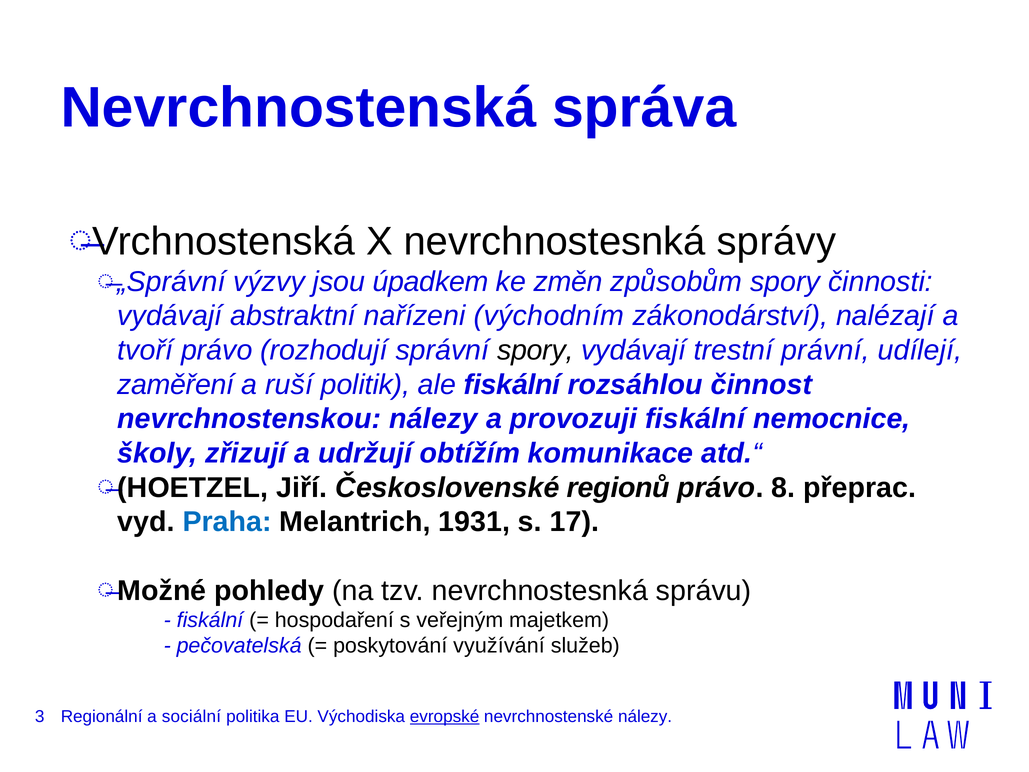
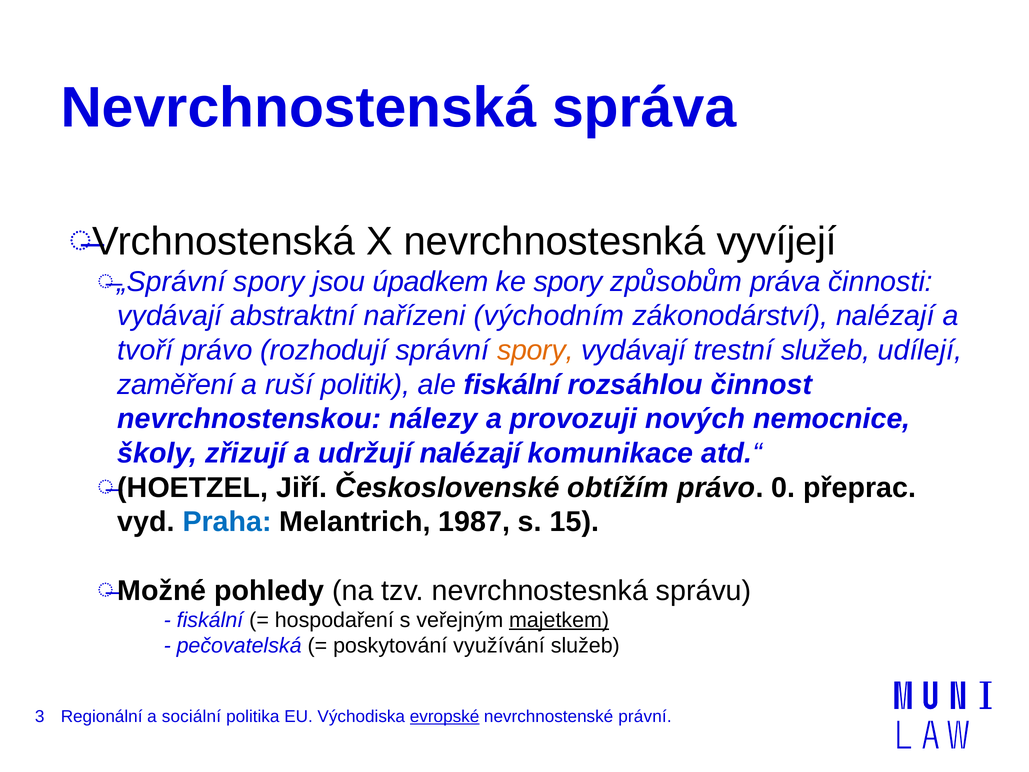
správy: správy -> vyvíjejí
výzvy at (269, 282): výzvy -> spory
ke změn: změn -> spory
způsobům spory: spory -> práva
spory at (535, 350) colour: black -> orange
trestní právní: právní -> služeb
provozuji fiskální: fiskální -> nových
udržují obtížím: obtížím -> nalézají
regionů: regionů -> obtížím
8: 8 -> 0
1931: 1931 -> 1987
17: 17 -> 15
majetkem underline: none -> present
nevrchnostenské nálezy: nálezy -> právní
